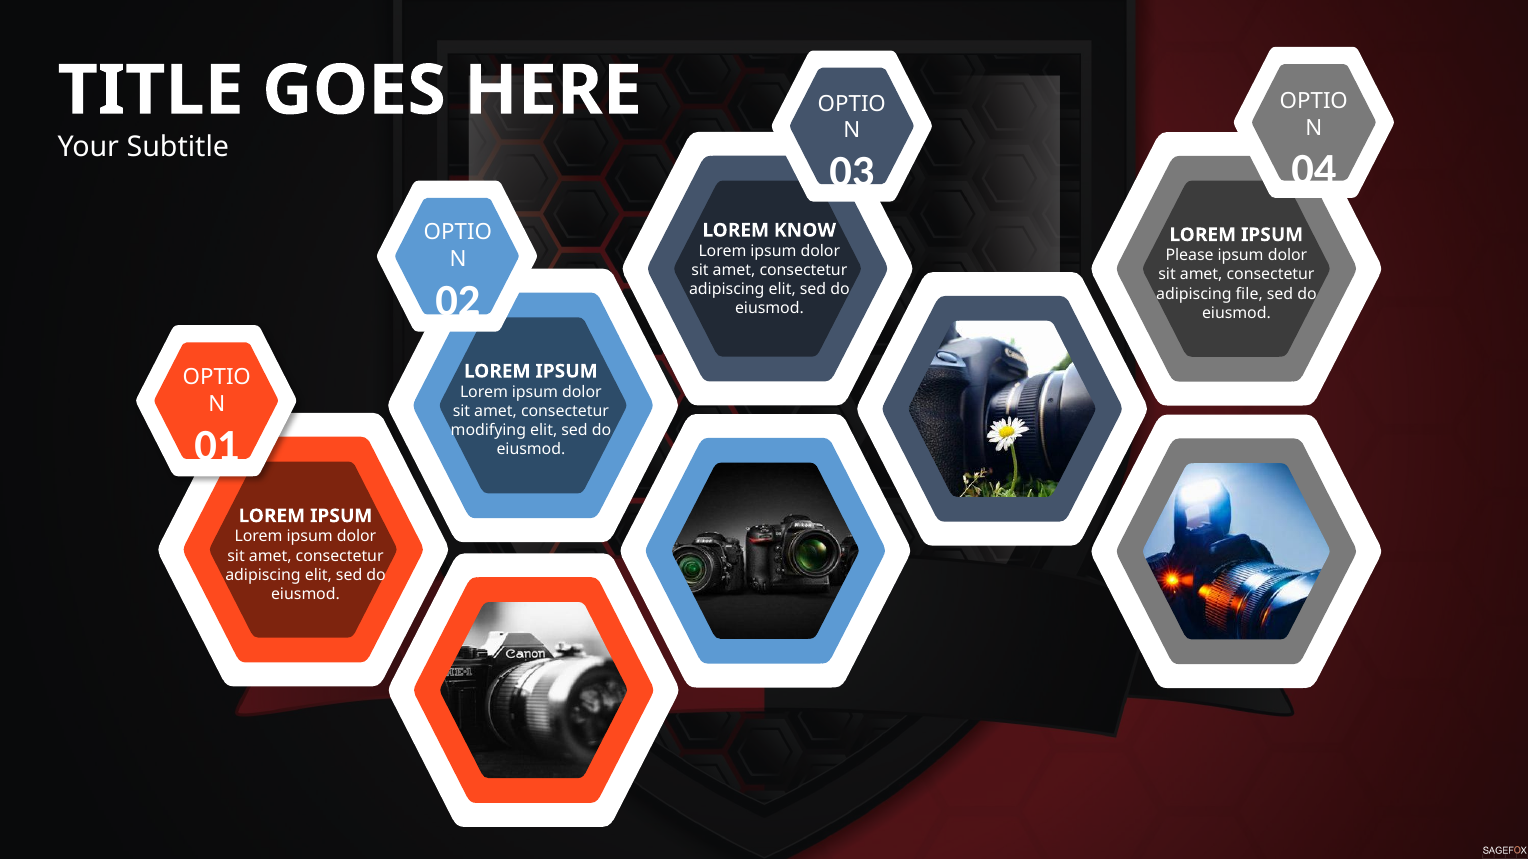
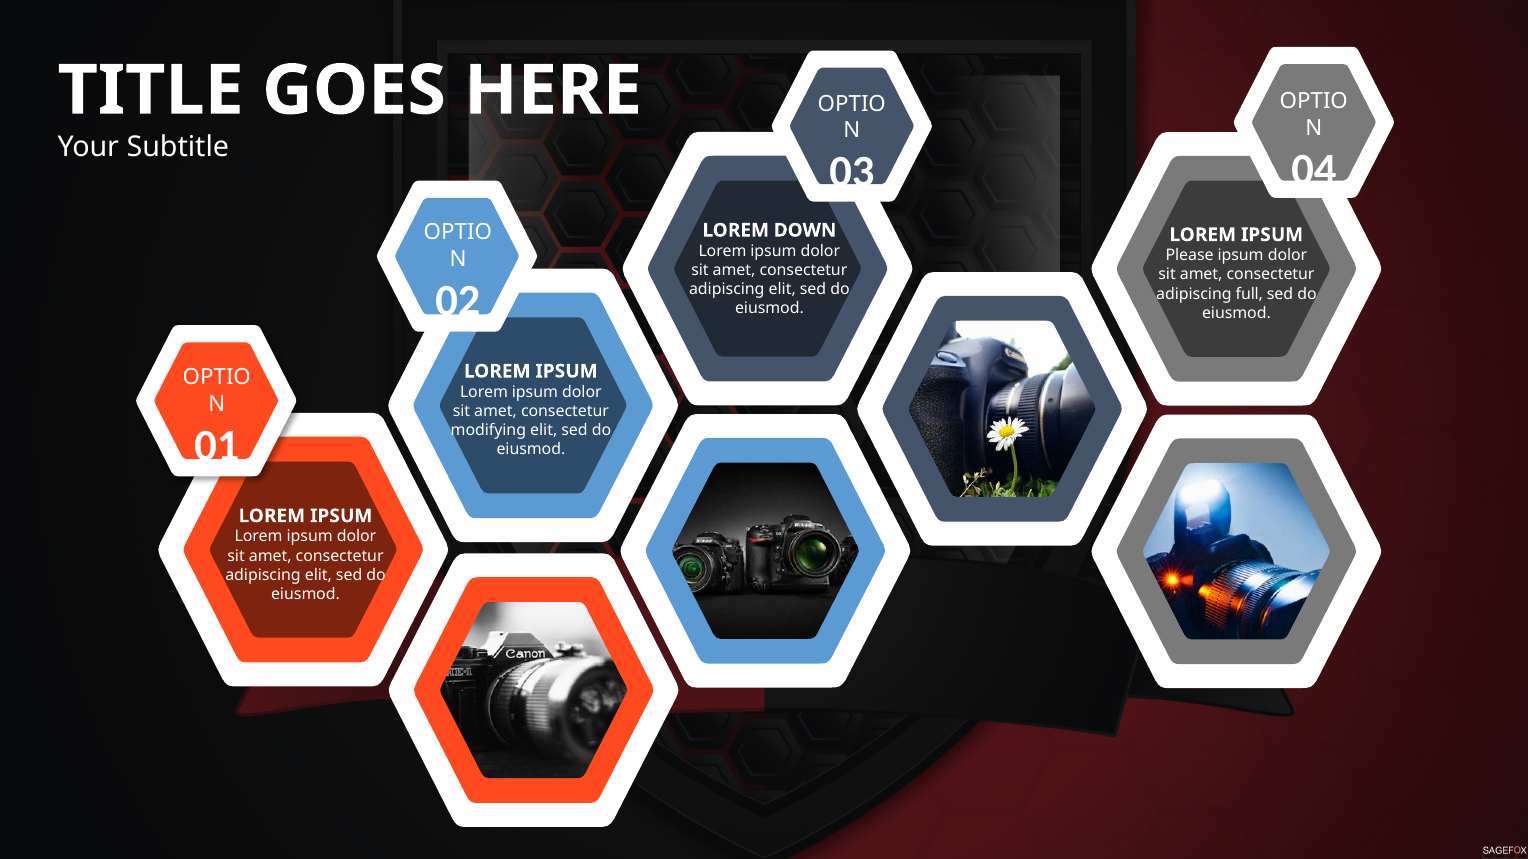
KNOW: KNOW -> DOWN
file: file -> full
